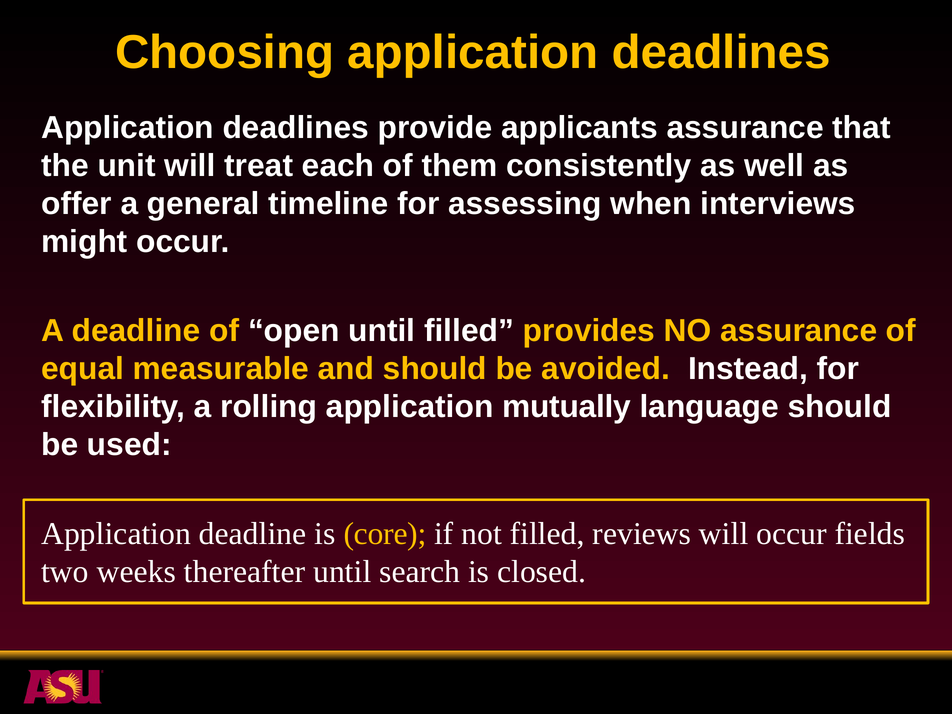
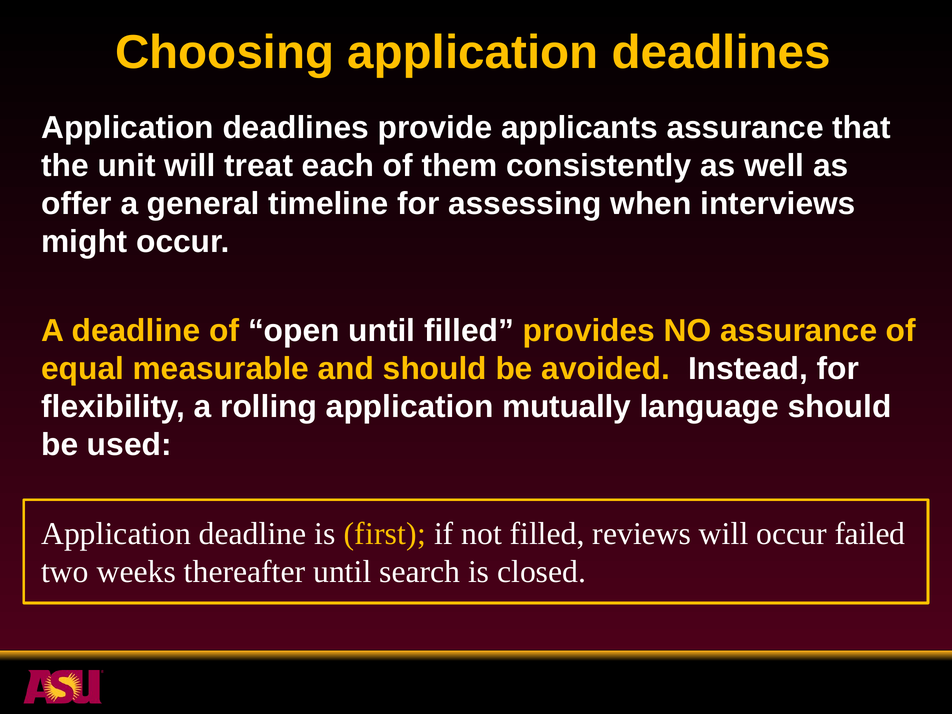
core: core -> first
fields: fields -> failed
